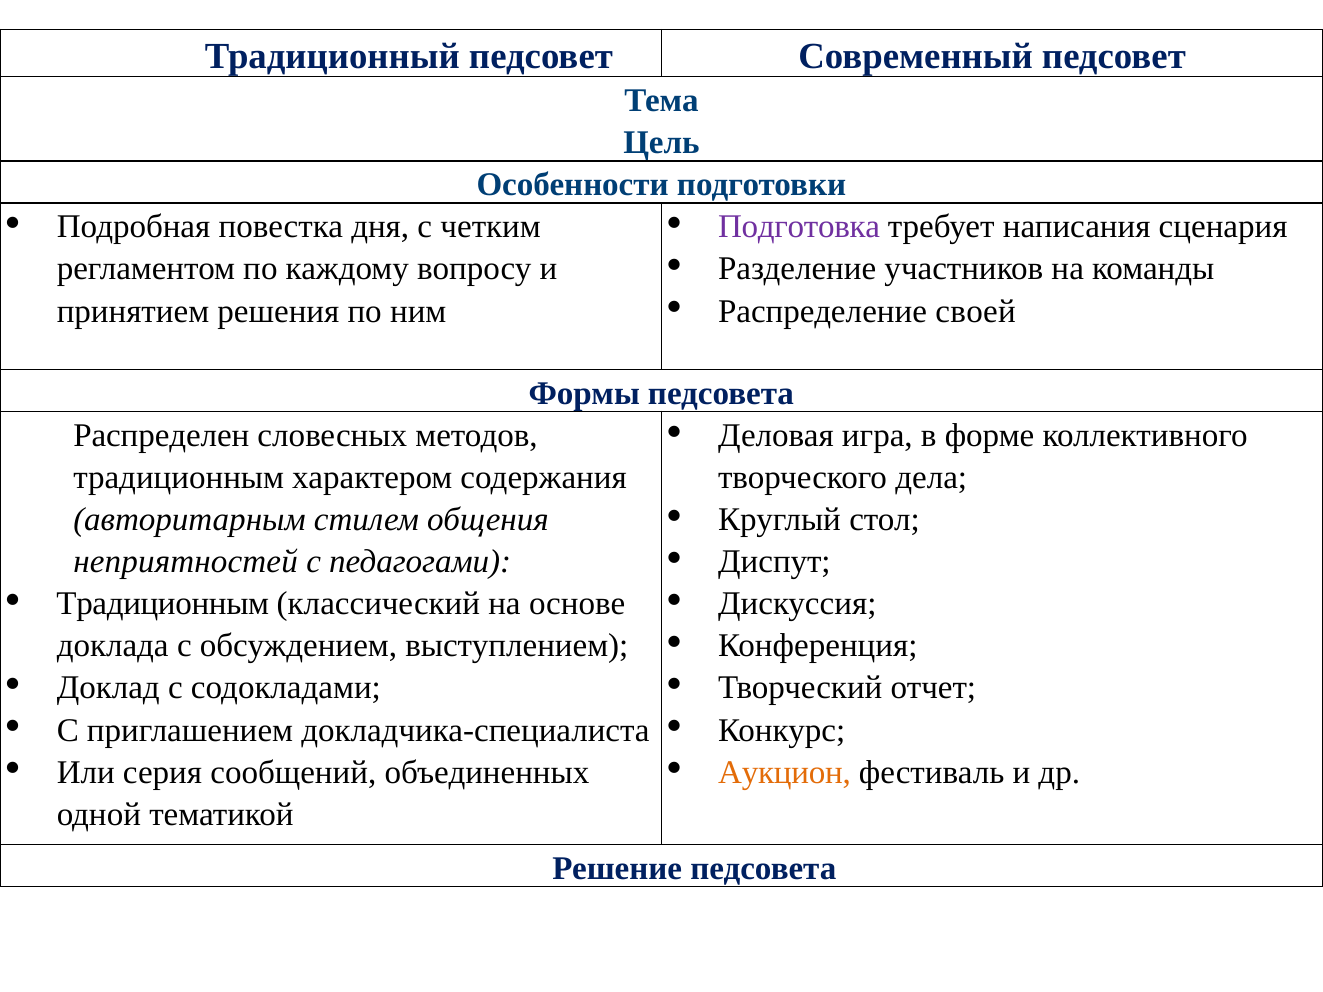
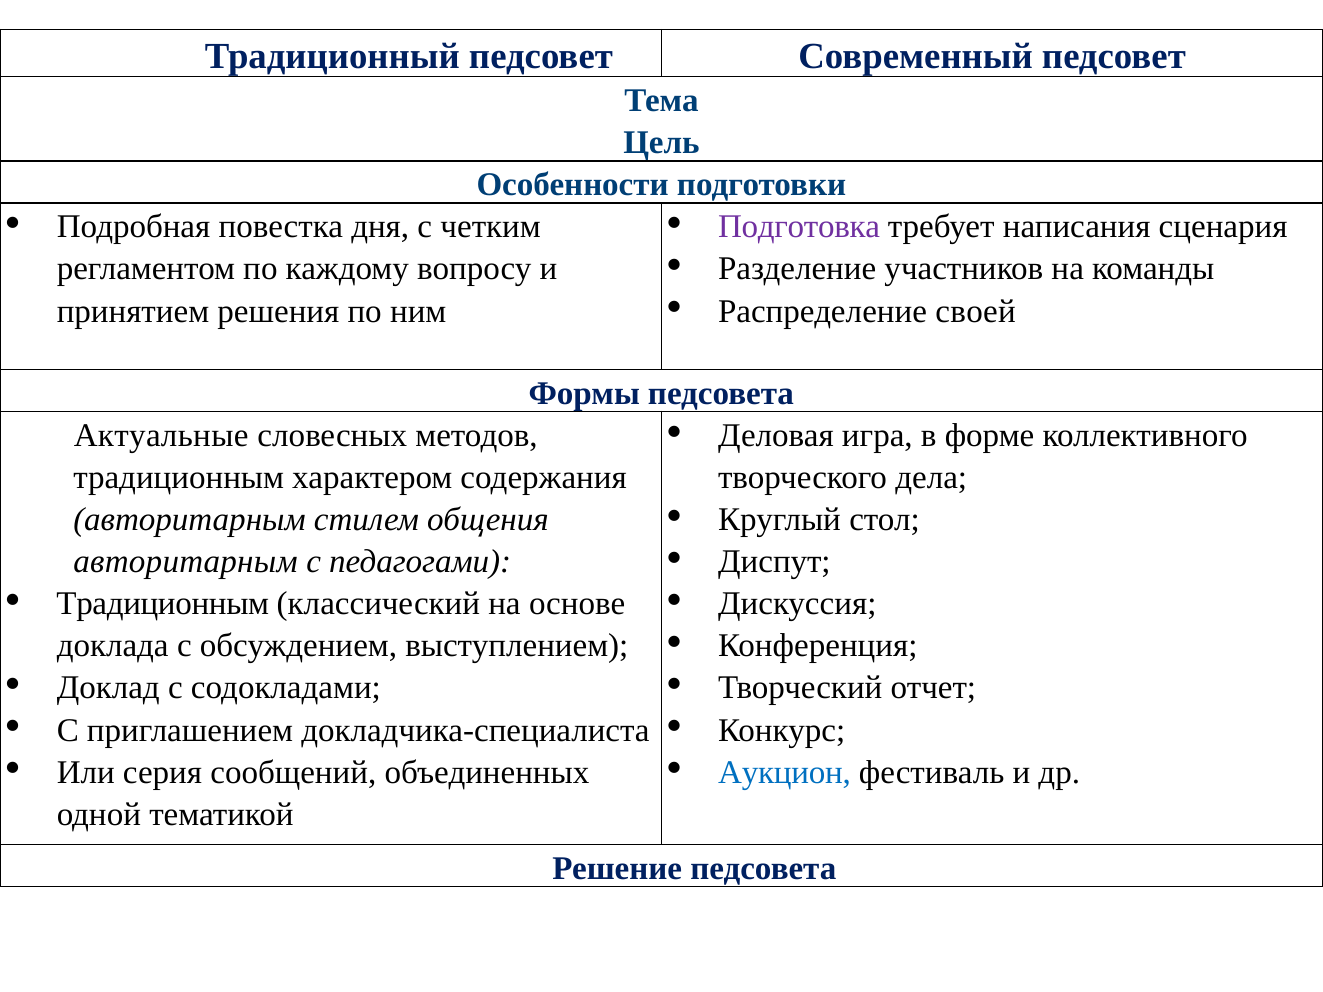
Распределен: Распределен -> Актуальные
неприятностей at (186, 562): неприятностей -> авторитарным
Аукцион colour: orange -> blue
